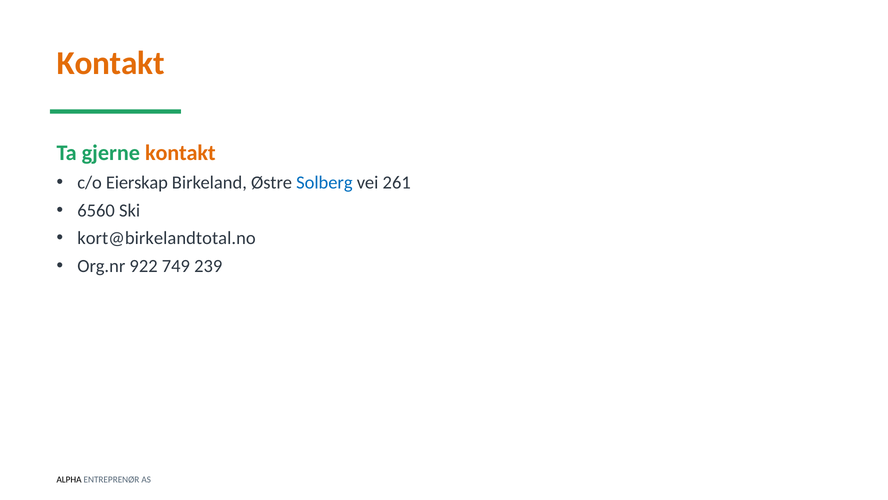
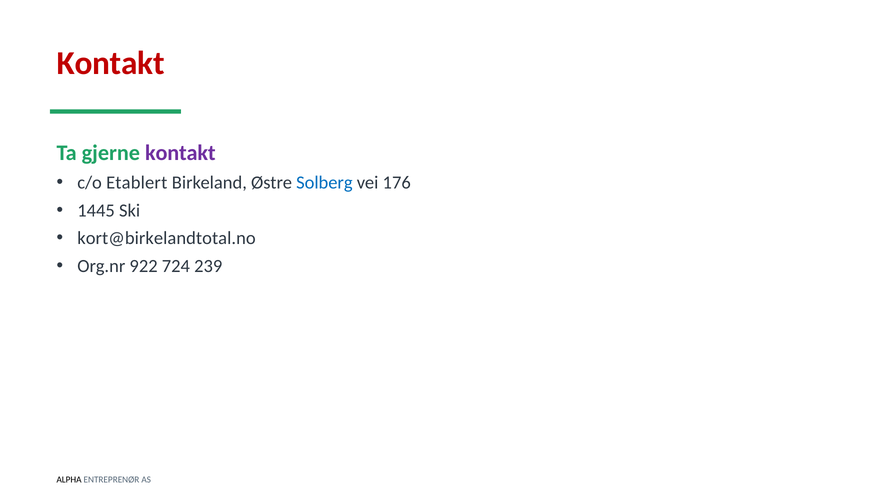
Kontakt at (111, 63) colour: orange -> red
kontakt at (180, 153) colour: orange -> purple
Eierskap: Eierskap -> Etablert
261: 261 -> 176
6560: 6560 -> 1445
749: 749 -> 724
